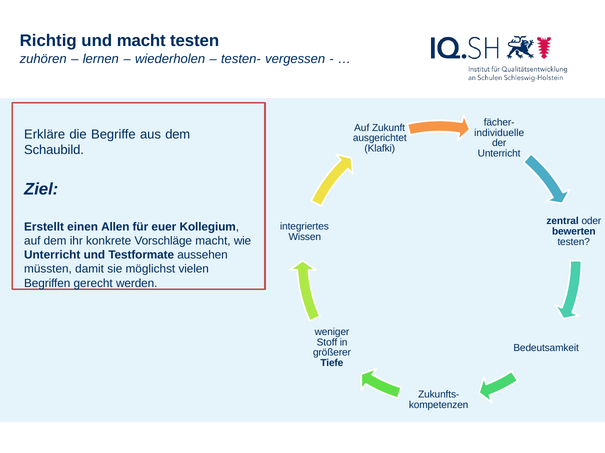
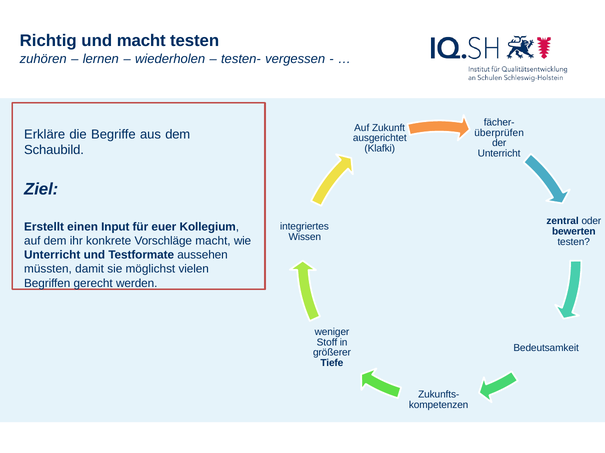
individuelle: individuelle -> überprüfen
Allen: Allen -> Input
